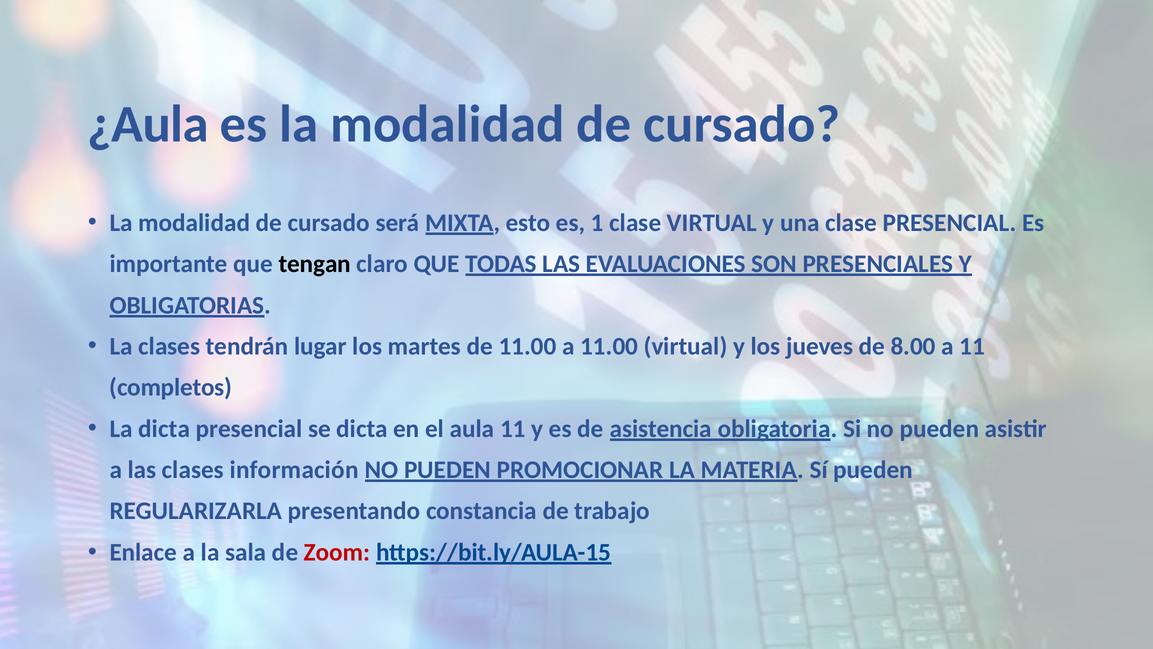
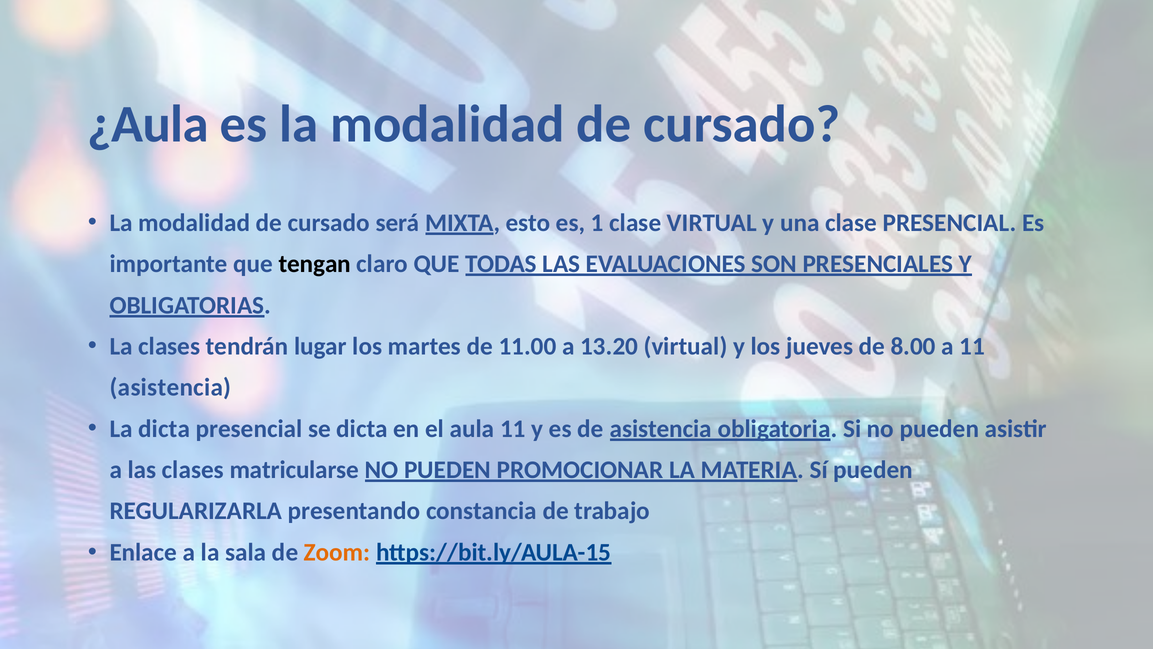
a 11.00: 11.00 -> 13.20
completos at (171, 387): completos -> asistencia
información: información -> matricularse
Zoom colour: red -> orange
